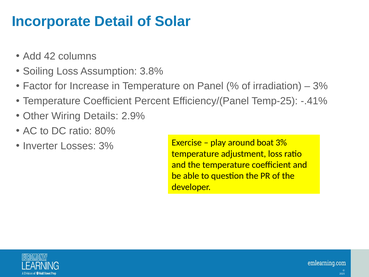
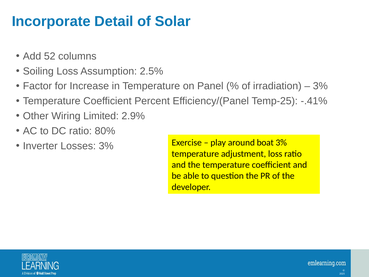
42: 42 -> 52
3.8%: 3.8% -> 2.5%
Details: Details -> Limited
